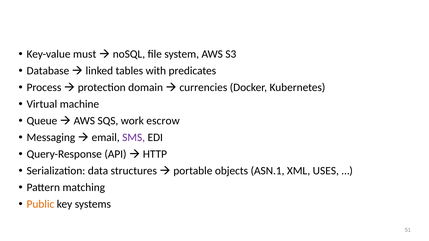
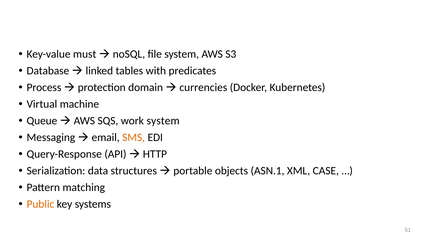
work escrow: escrow -> system
SMS colour: purple -> orange
USES: USES -> CASE
